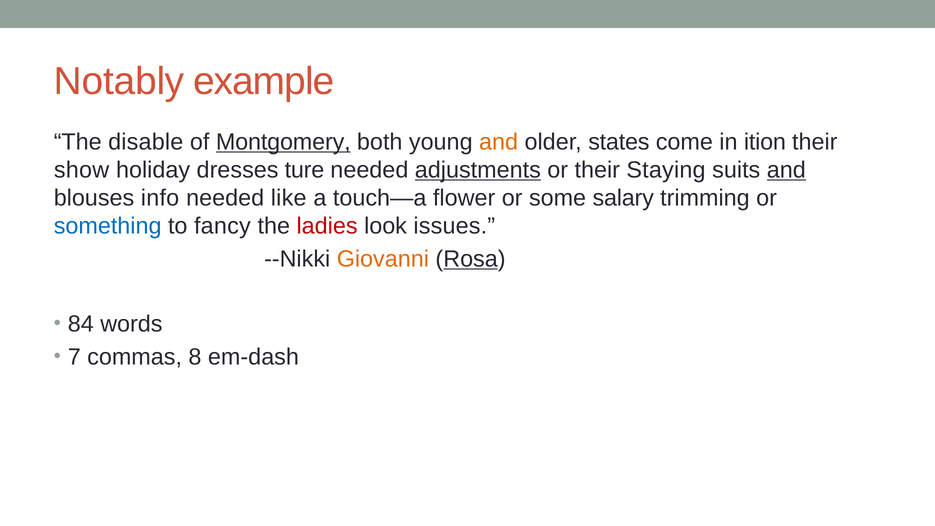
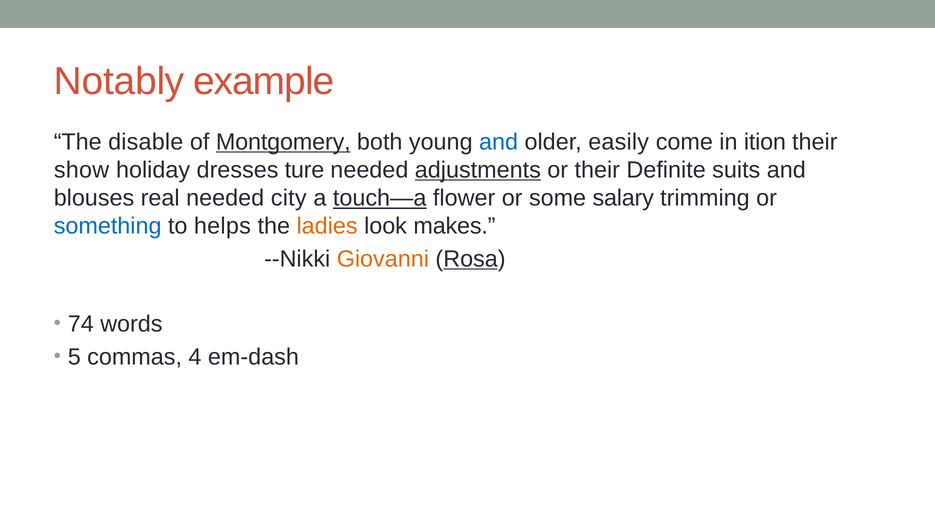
and at (499, 142) colour: orange -> blue
states: states -> easily
Staying: Staying -> Definite
and at (786, 170) underline: present -> none
info: info -> real
like: like -> city
touch—a underline: none -> present
fancy: fancy -> helps
ladies colour: red -> orange
issues: issues -> makes
84: 84 -> 74
7: 7 -> 5
8: 8 -> 4
